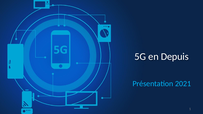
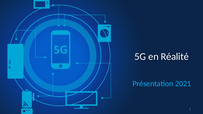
Depuis: Depuis -> Réalité
